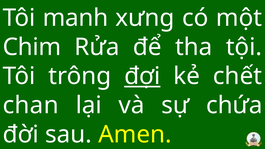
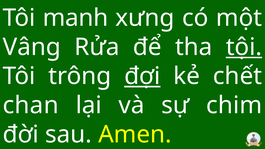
Chim: Chim -> Vâng
tội underline: none -> present
chứa: chứa -> chim
